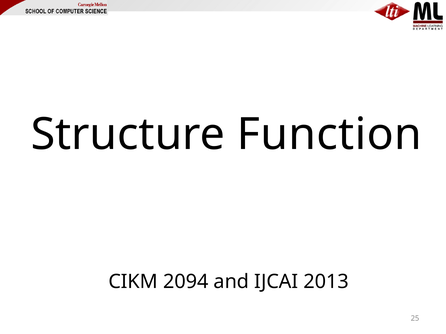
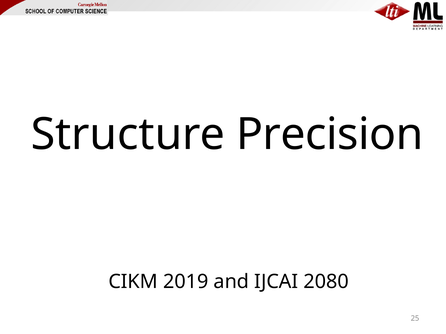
Function: Function -> Precision
2094: 2094 -> 2019
2013: 2013 -> 2080
